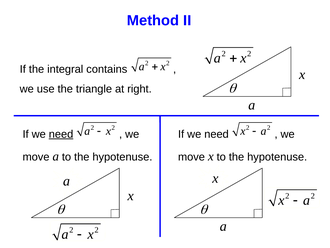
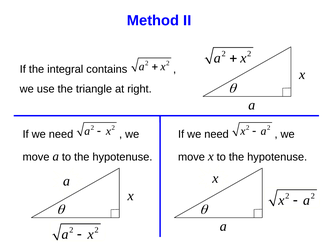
need at (61, 134) underline: present -> none
